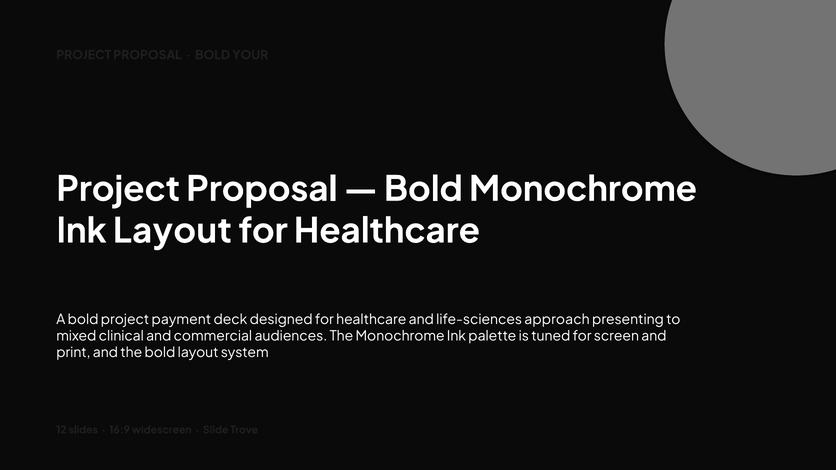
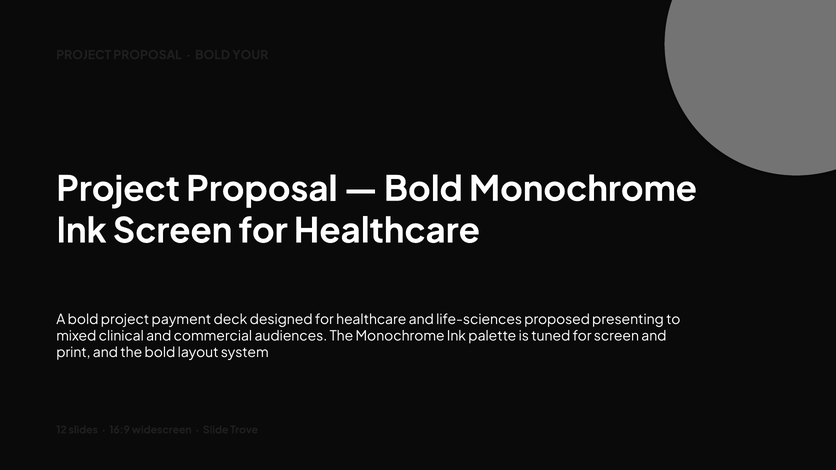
Ink Layout: Layout -> Screen
approach: approach -> proposed
